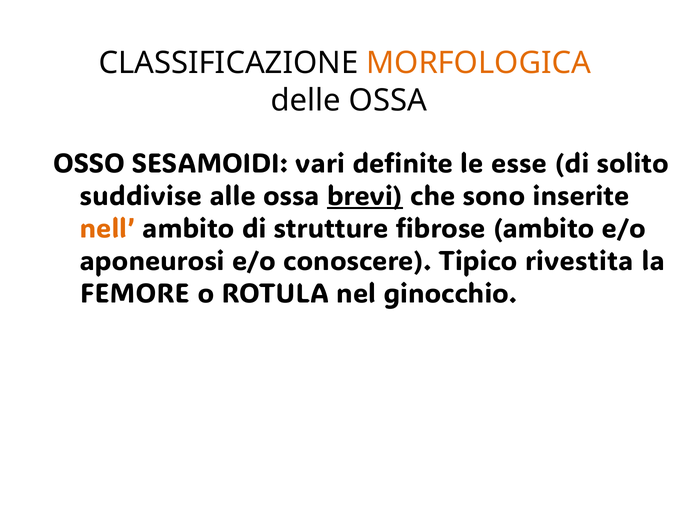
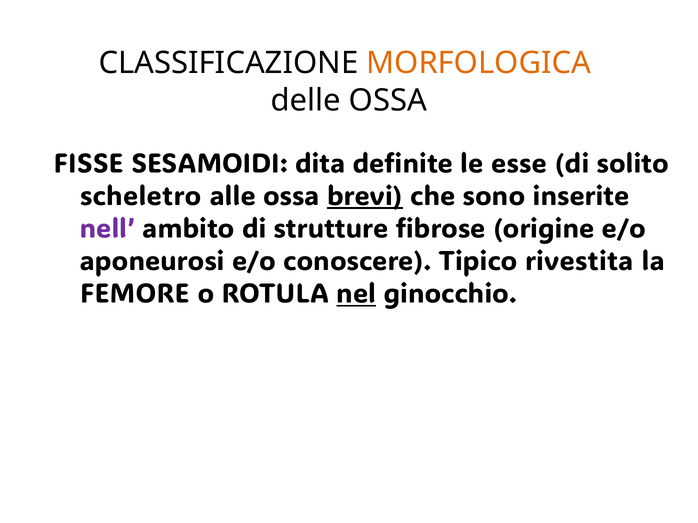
OSSO: OSSO -> FISSE
vari: vari -> dita
suddivise: suddivise -> scheletro
nell colour: orange -> purple
fibrose ambito: ambito -> origine
nel underline: none -> present
